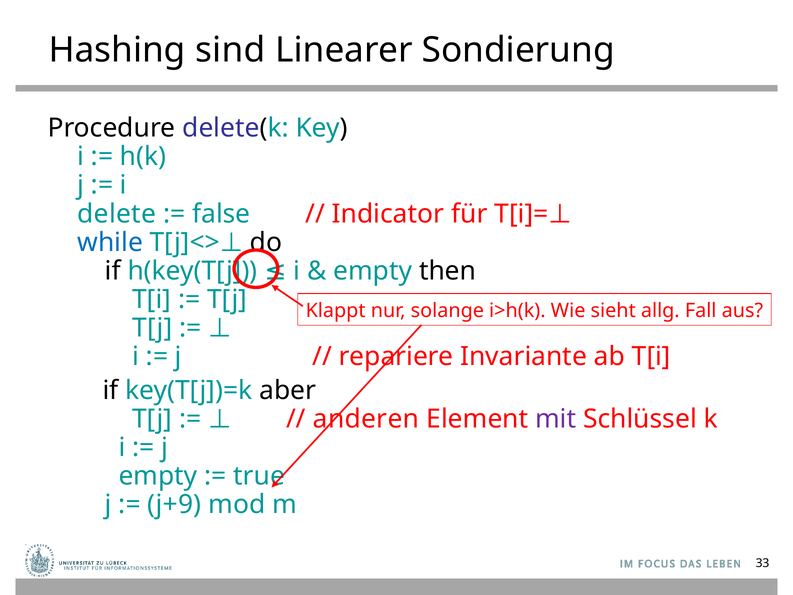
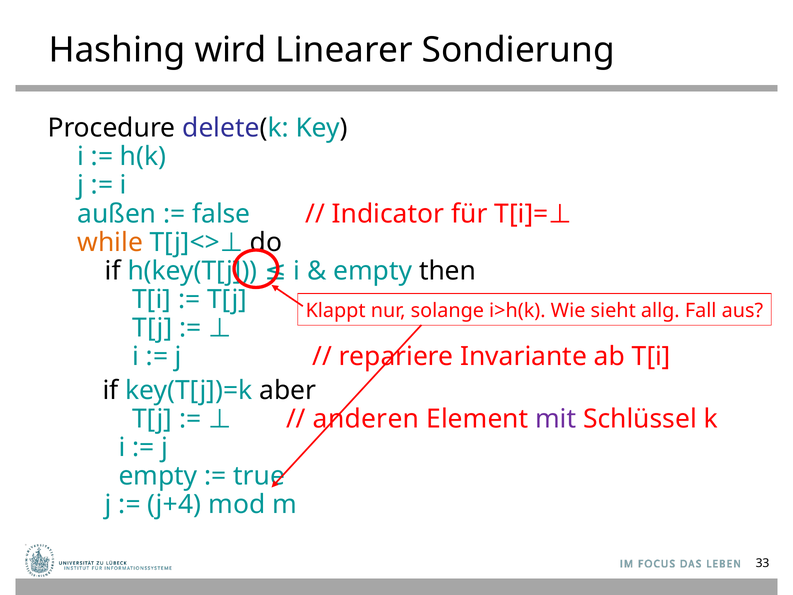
sind: sind -> wird
delete: delete -> außen
while colour: blue -> orange
j+9: j+9 -> j+4
